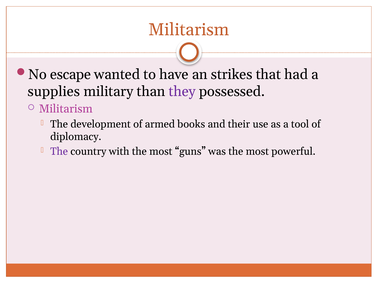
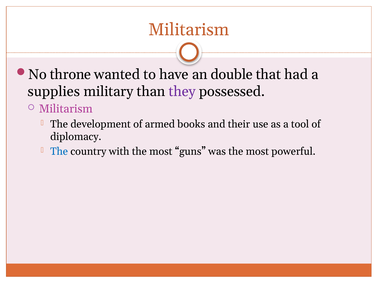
escape: escape -> throne
strikes: strikes -> double
The at (59, 152) colour: purple -> blue
